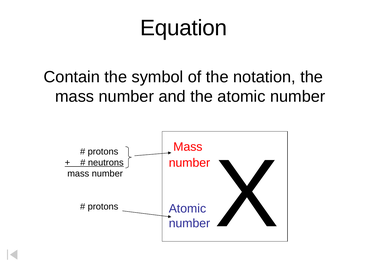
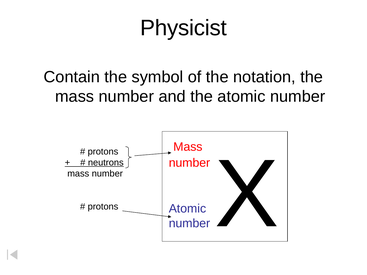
Equation: Equation -> Physicist
